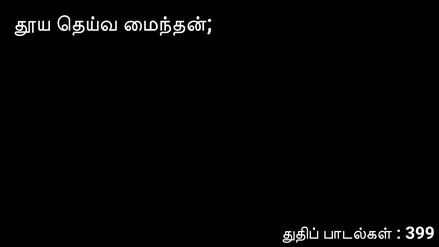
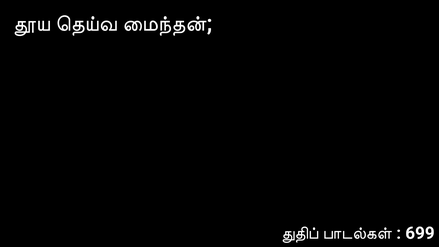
399: 399 -> 699
